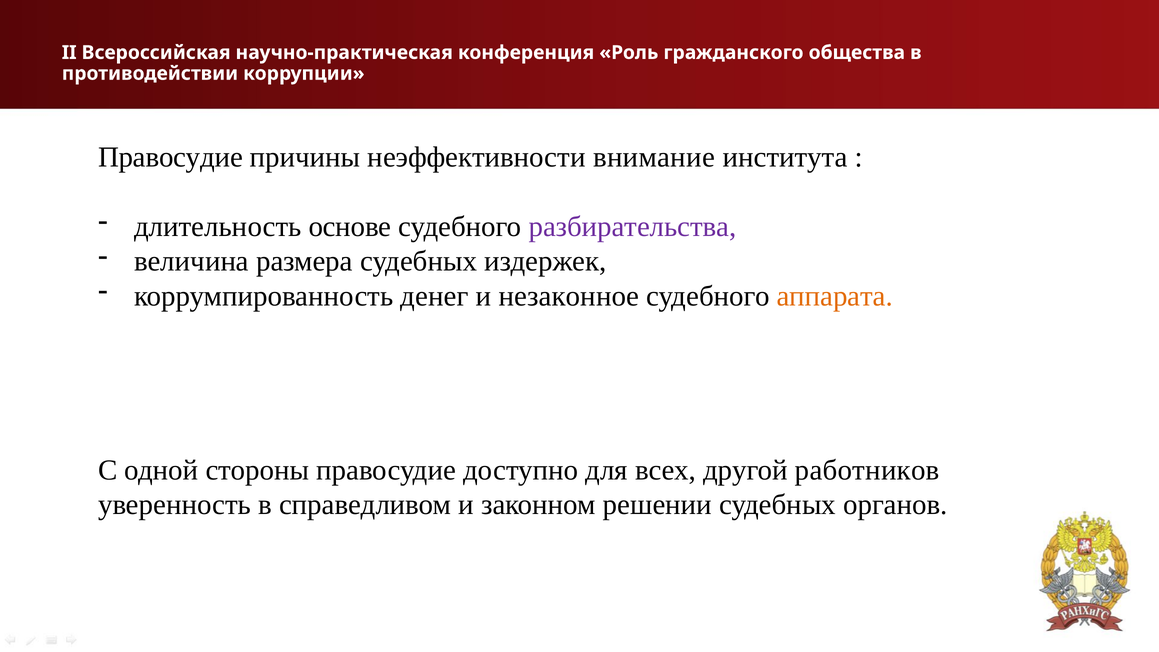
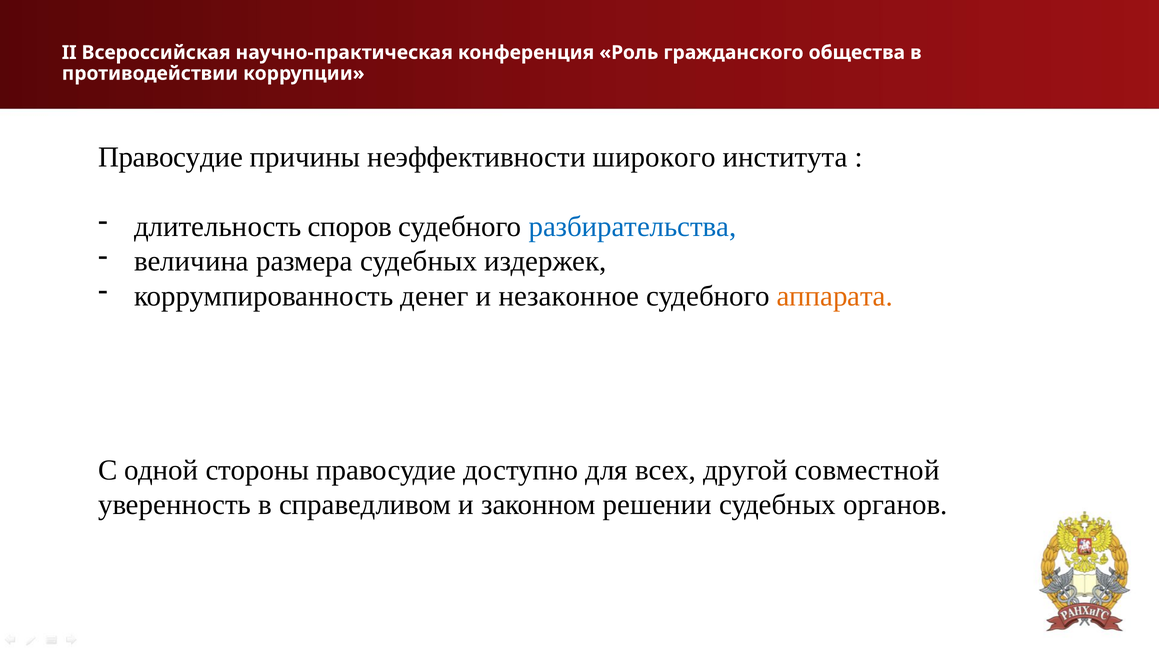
внимание: внимание -> широкого
основе: основе -> споров
разбирательства colour: purple -> blue
работников: работников -> совместной
